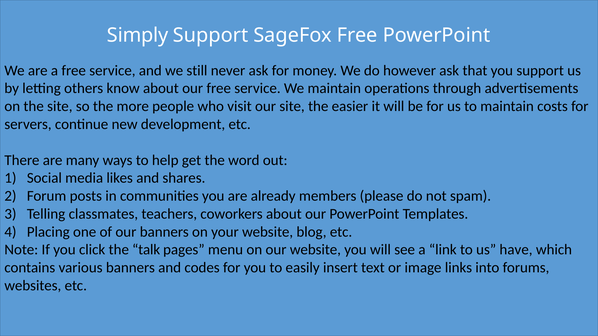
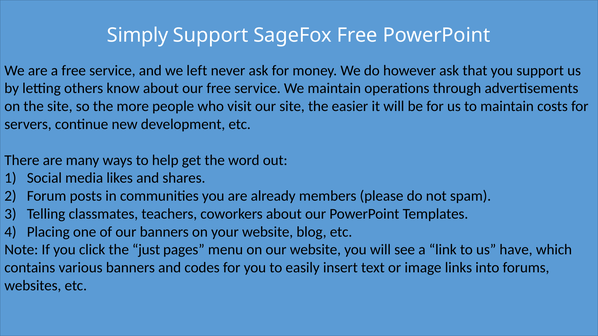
still: still -> left
talk: talk -> just
